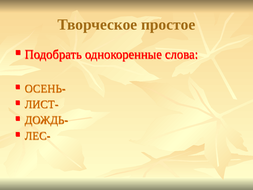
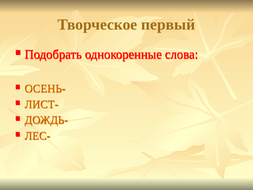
простое: простое -> первый
